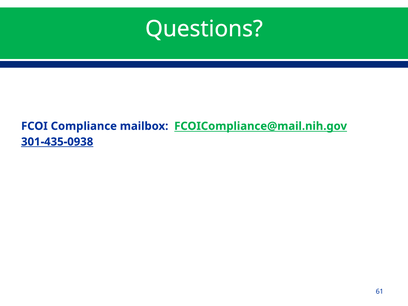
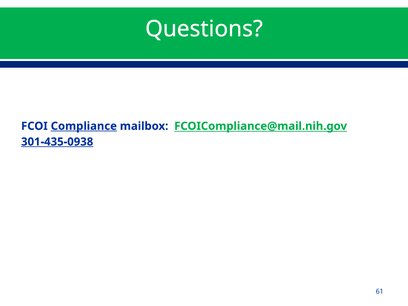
Compliance underline: none -> present
